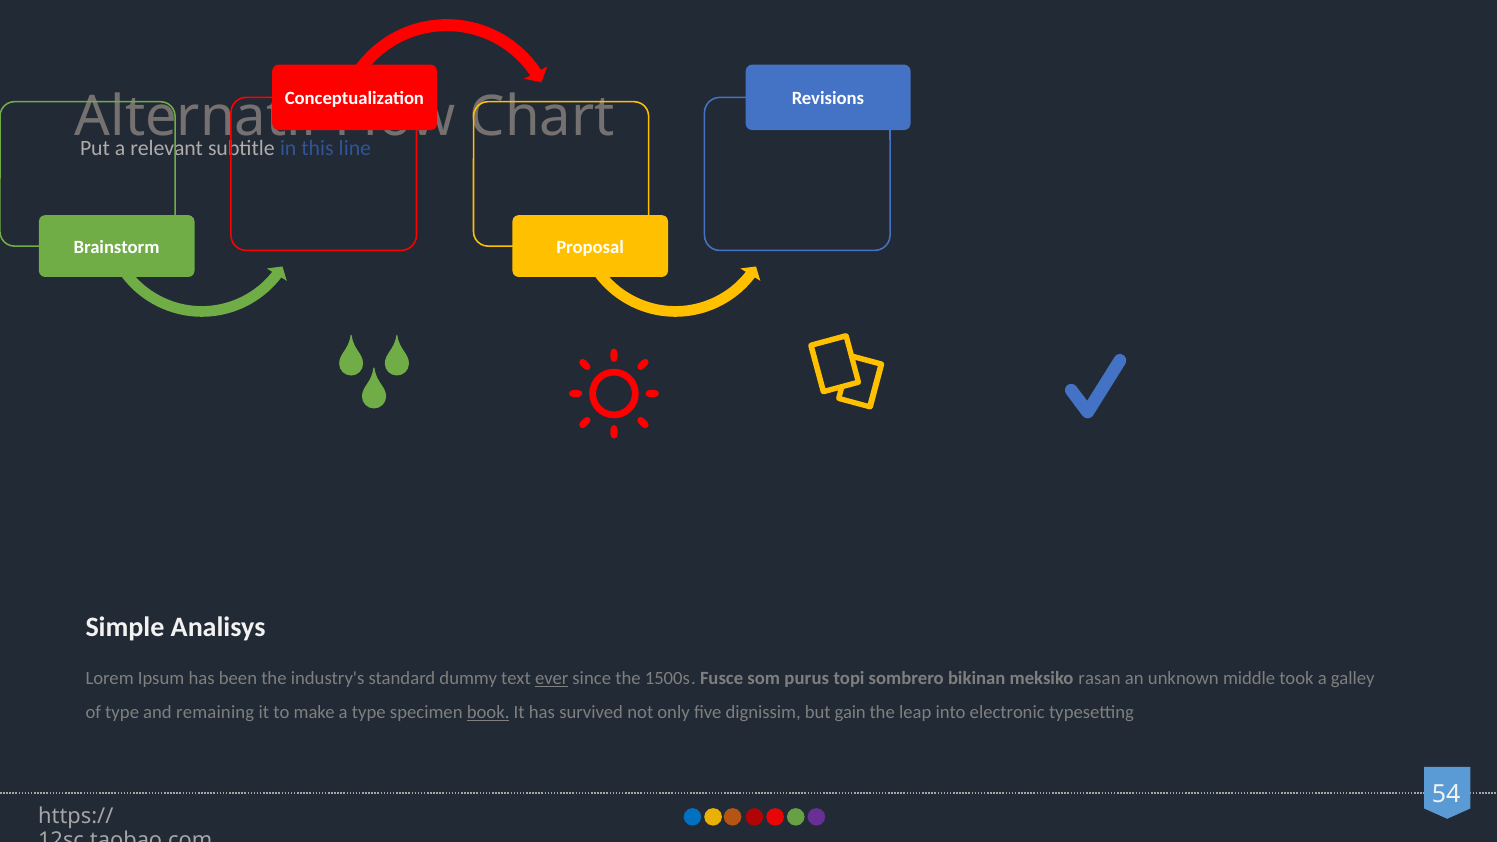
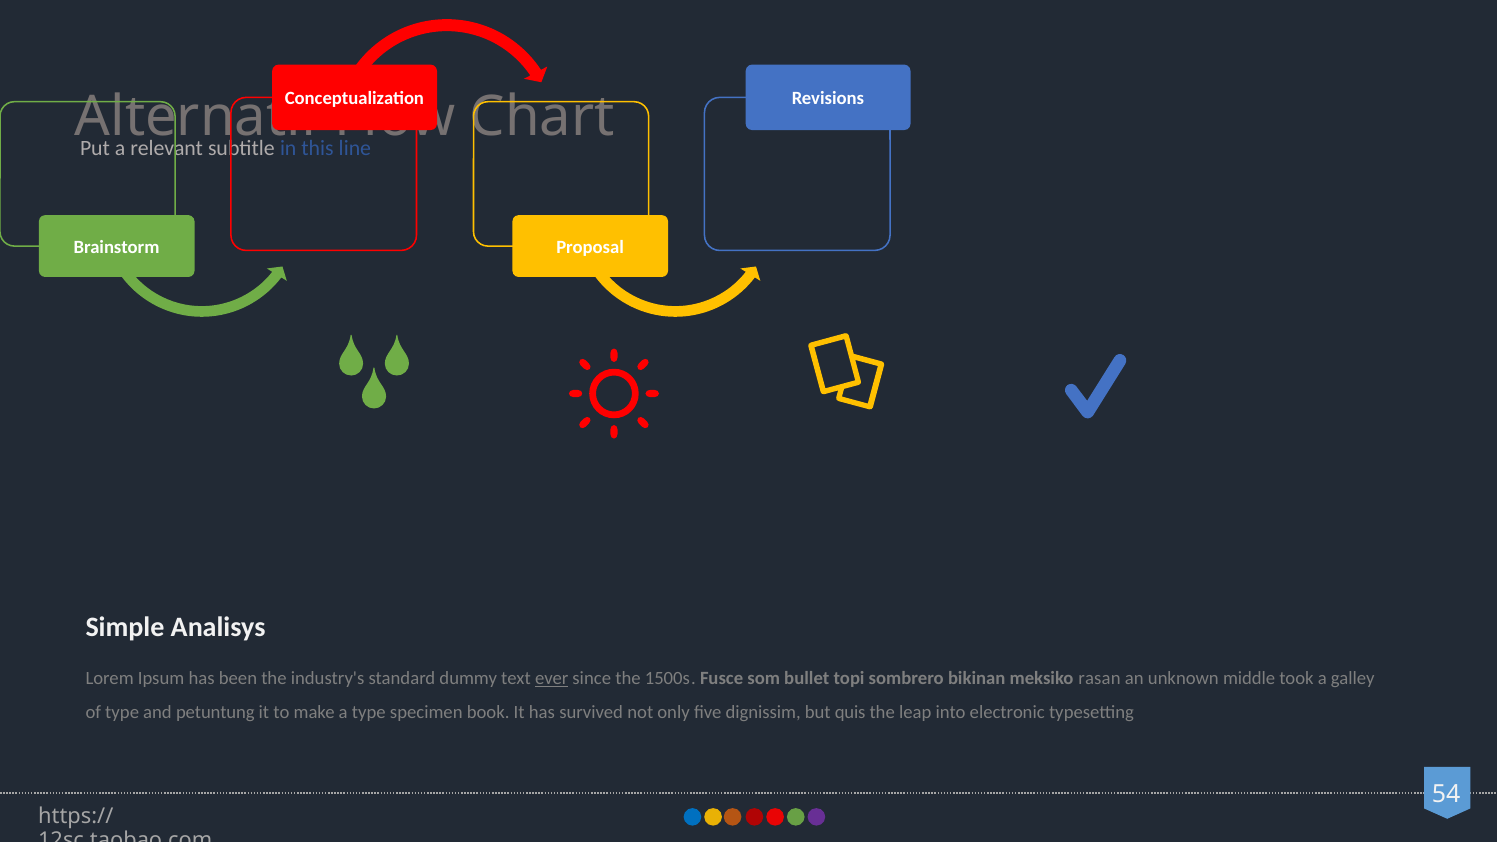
purus: purus -> bullet
remaining: remaining -> petuntung
book underline: present -> none
gain: gain -> quis
